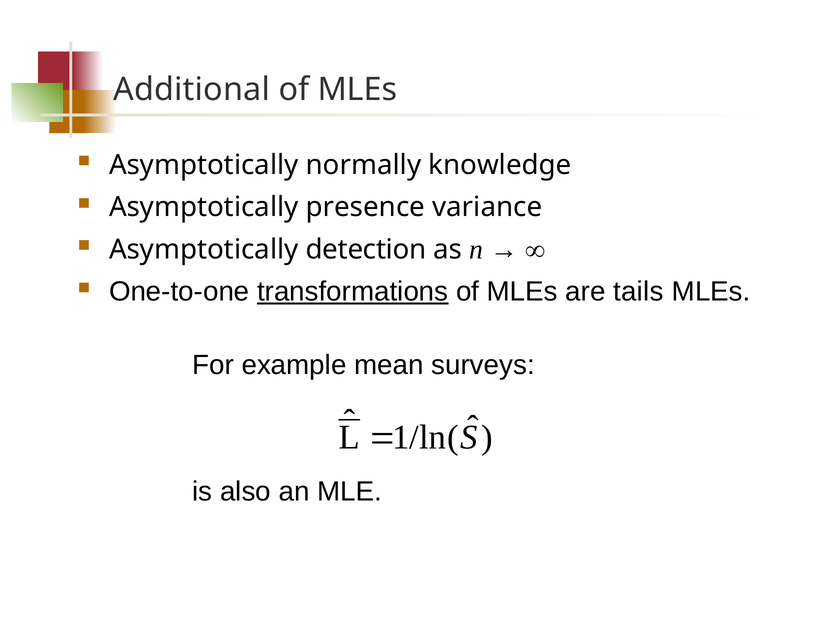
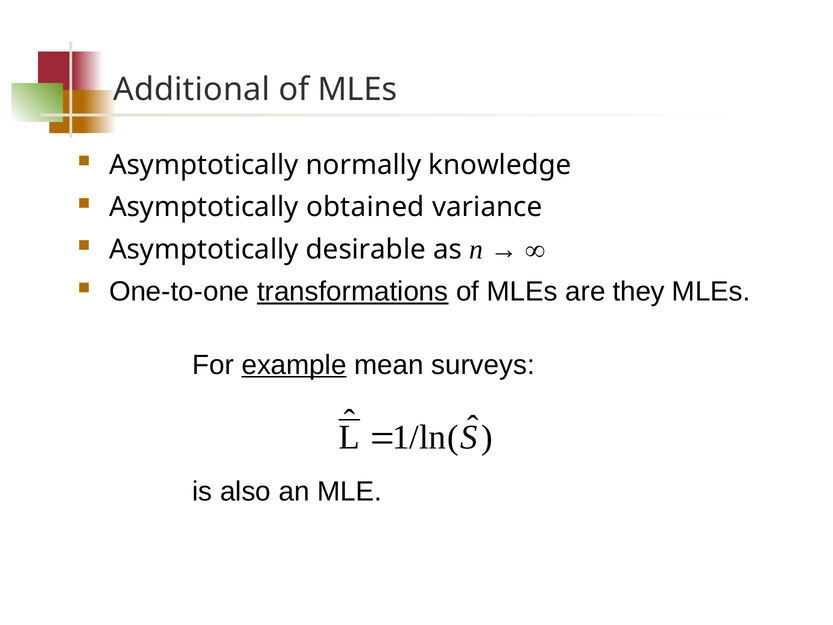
presence: presence -> obtained
detection: detection -> desirable
tails: tails -> they
example underline: none -> present
